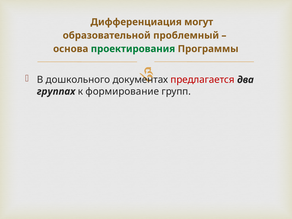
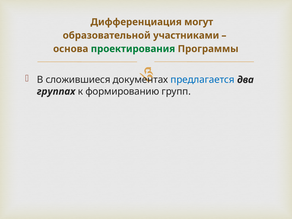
проблемный: проблемный -> участниками
дошкольного: дошкольного -> сложившиеся
предлагается colour: red -> blue
формирование: формирование -> формированию
